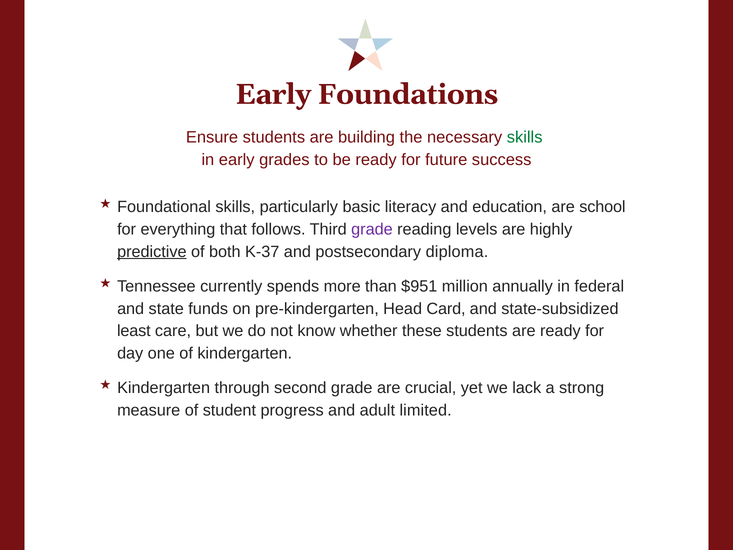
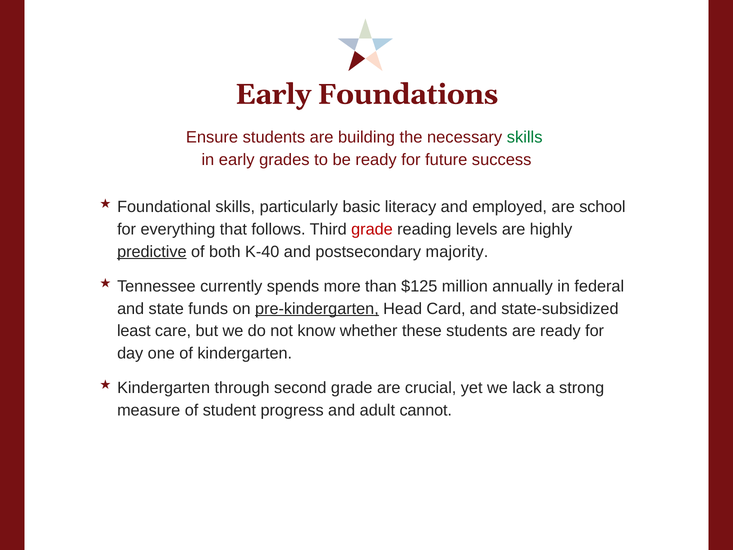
education: education -> employed
grade at (372, 229) colour: purple -> red
K-37: K-37 -> K-40
diploma: diploma -> majority
$951: $951 -> $125
pre-kindergarten underline: none -> present
limited: limited -> cannot
